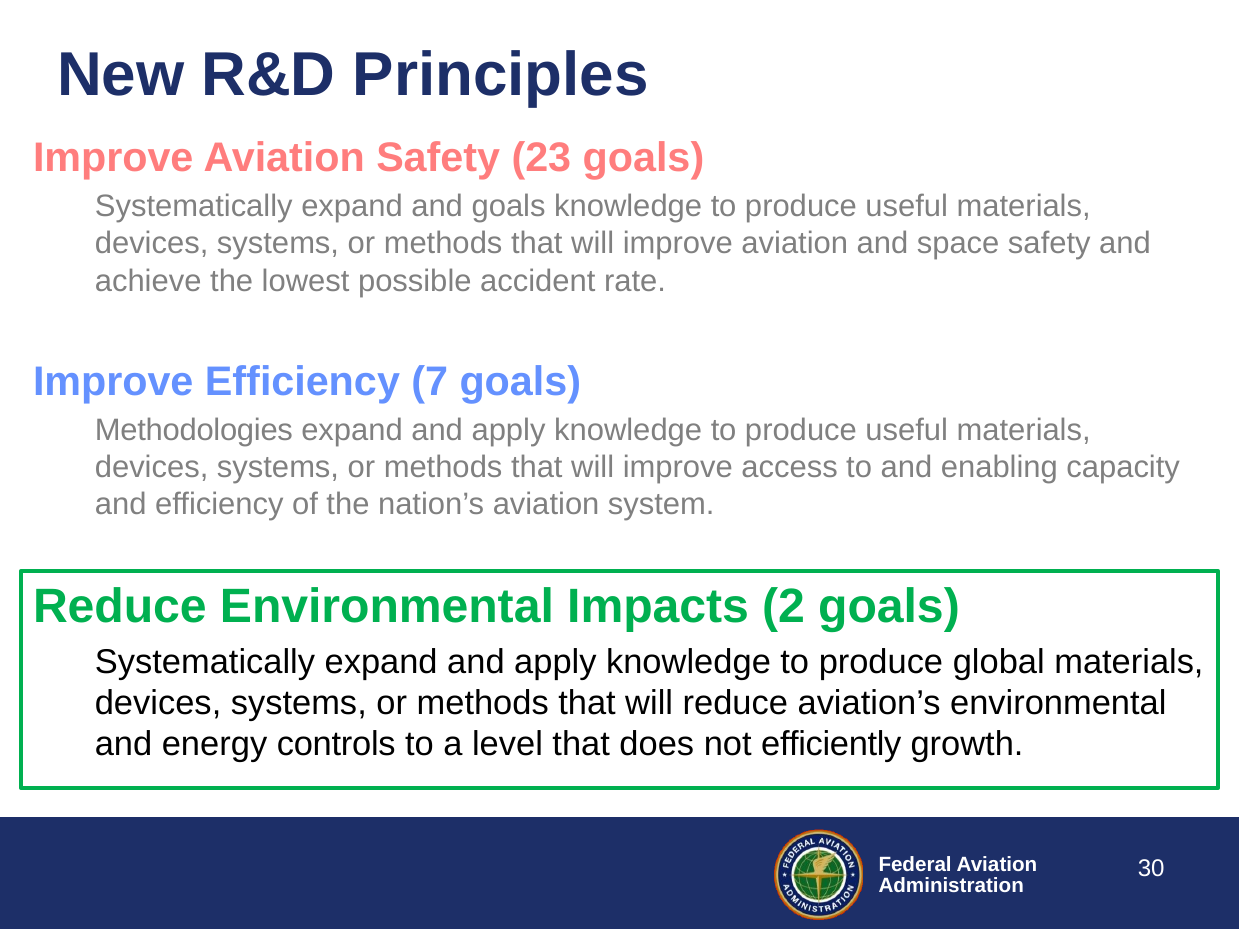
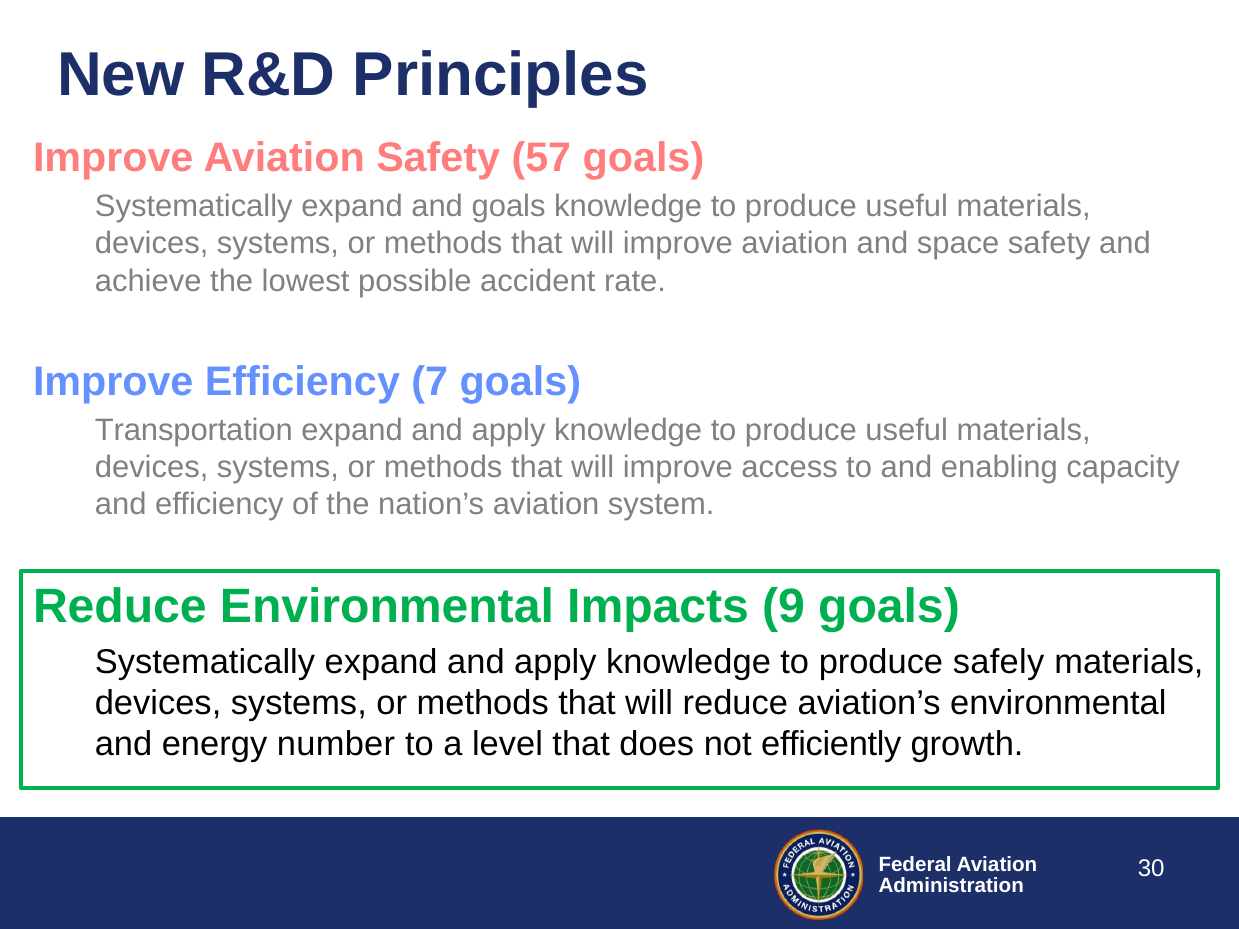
23: 23 -> 57
Methodologies: Methodologies -> Transportation
2: 2 -> 9
global: global -> safely
controls: controls -> number
